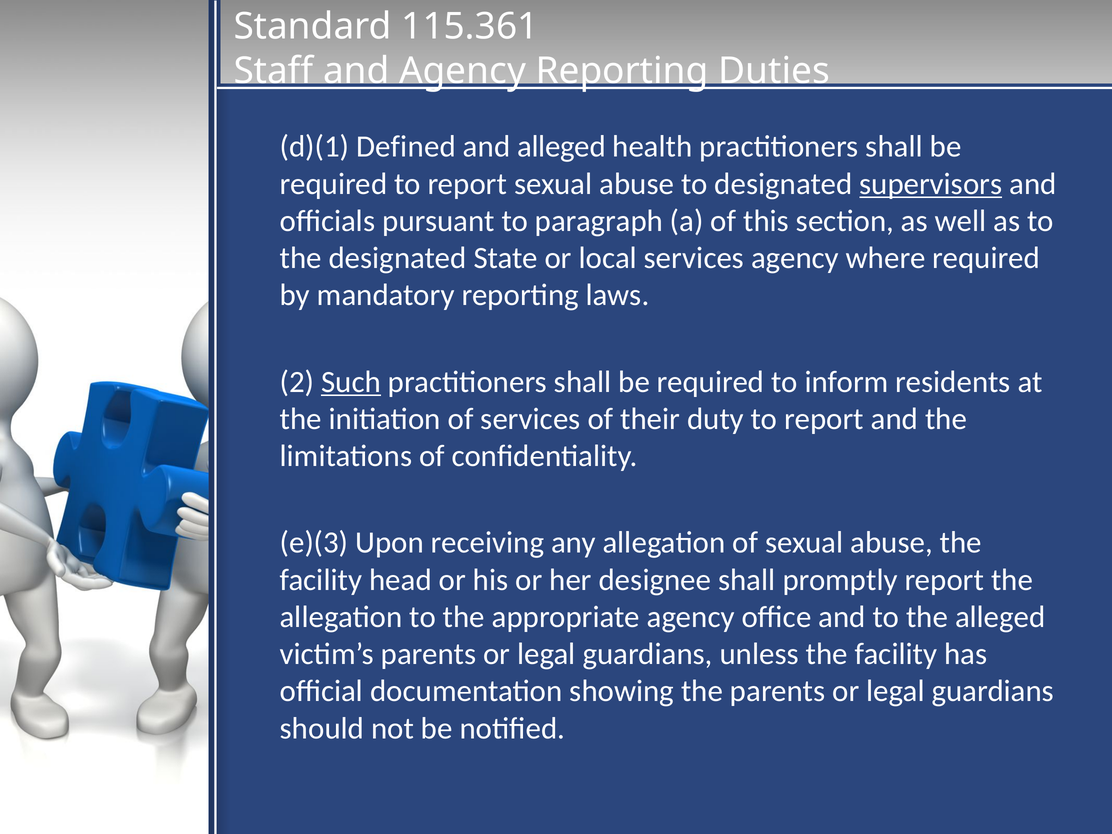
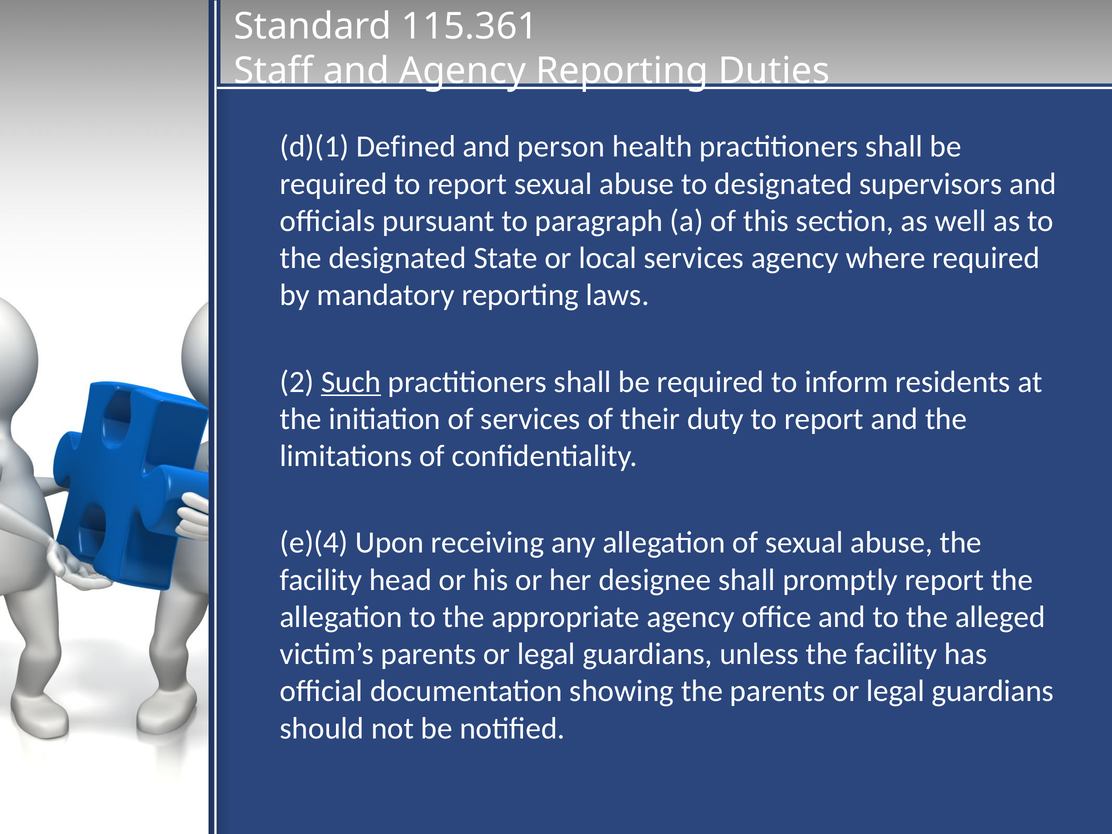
and alleged: alleged -> person
supervisors underline: present -> none
e)(3: e)(3 -> e)(4
